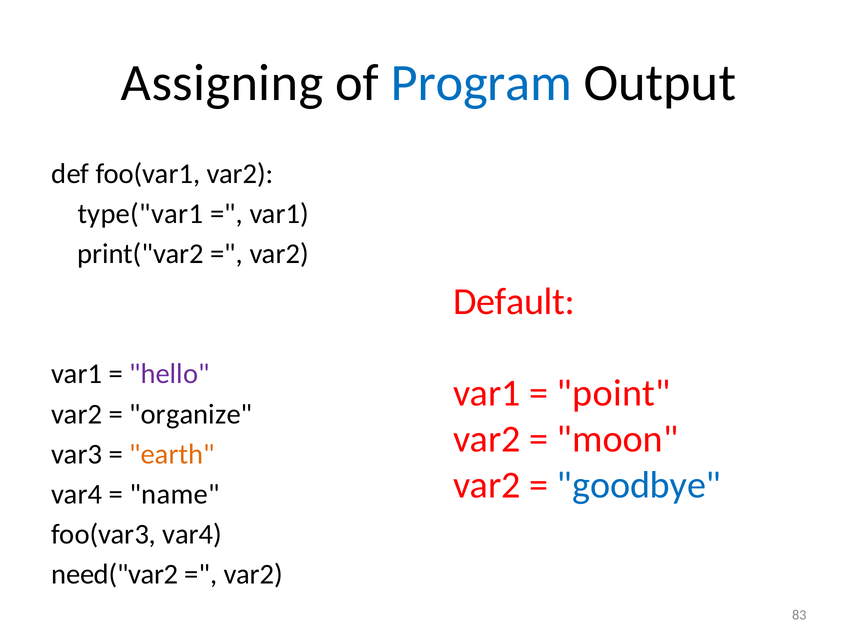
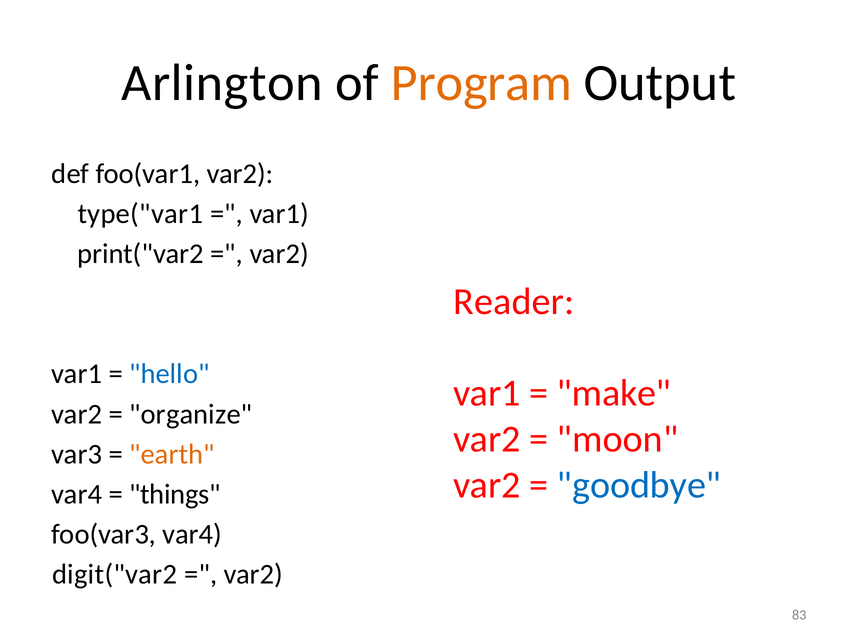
Assigning: Assigning -> Arlington
Program colour: blue -> orange
Default: Default -> Reader
hello colour: purple -> blue
point: point -> make
name: name -> things
need("var2: need("var2 -> digit("var2
